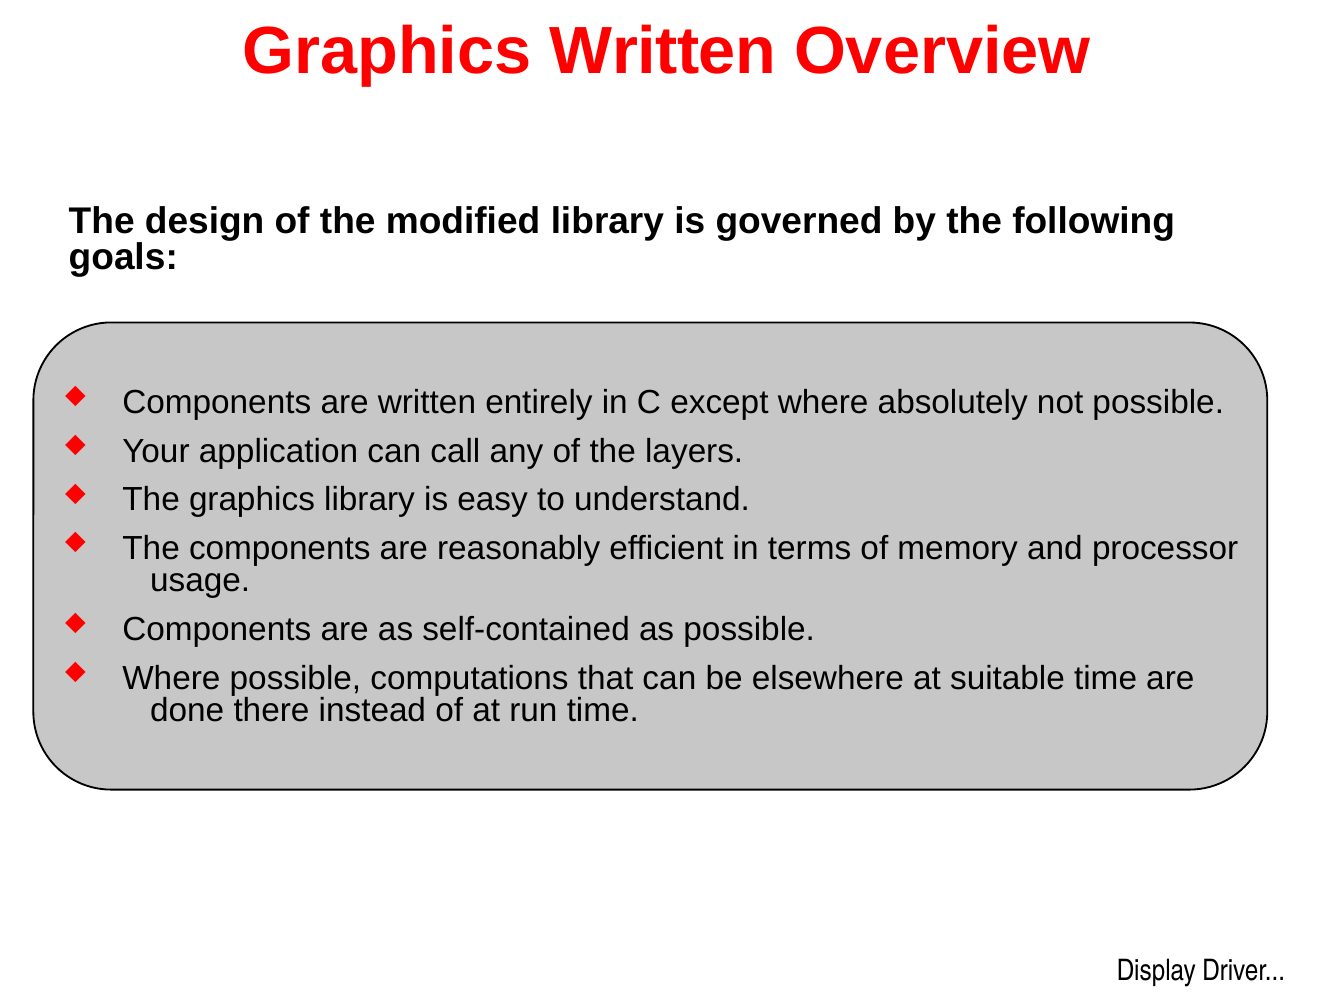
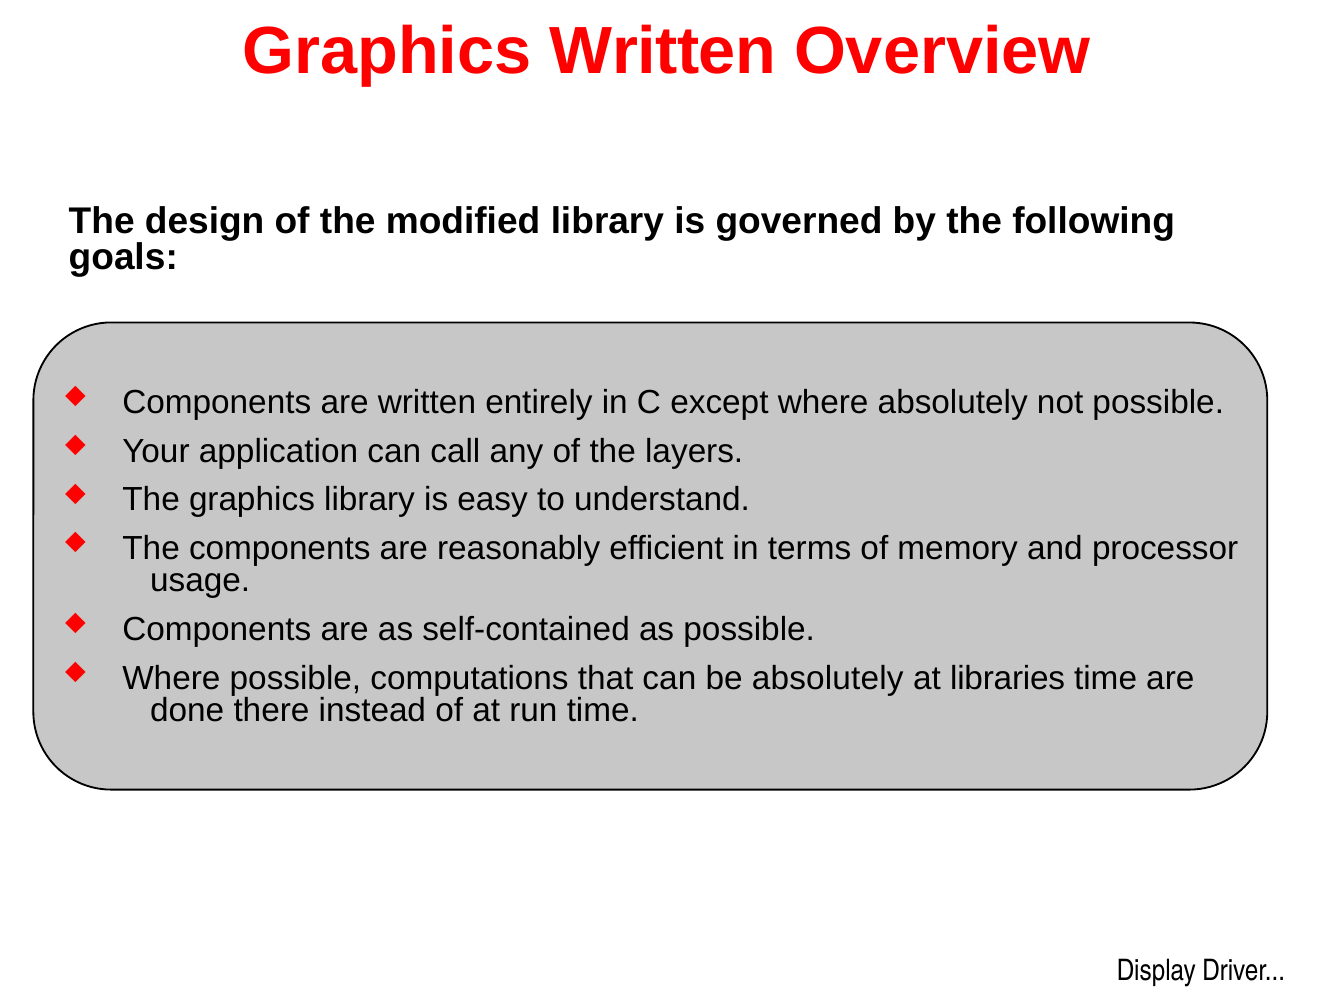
be elsewhere: elsewhere -> absolutely
suitable: suitable -> libraries
